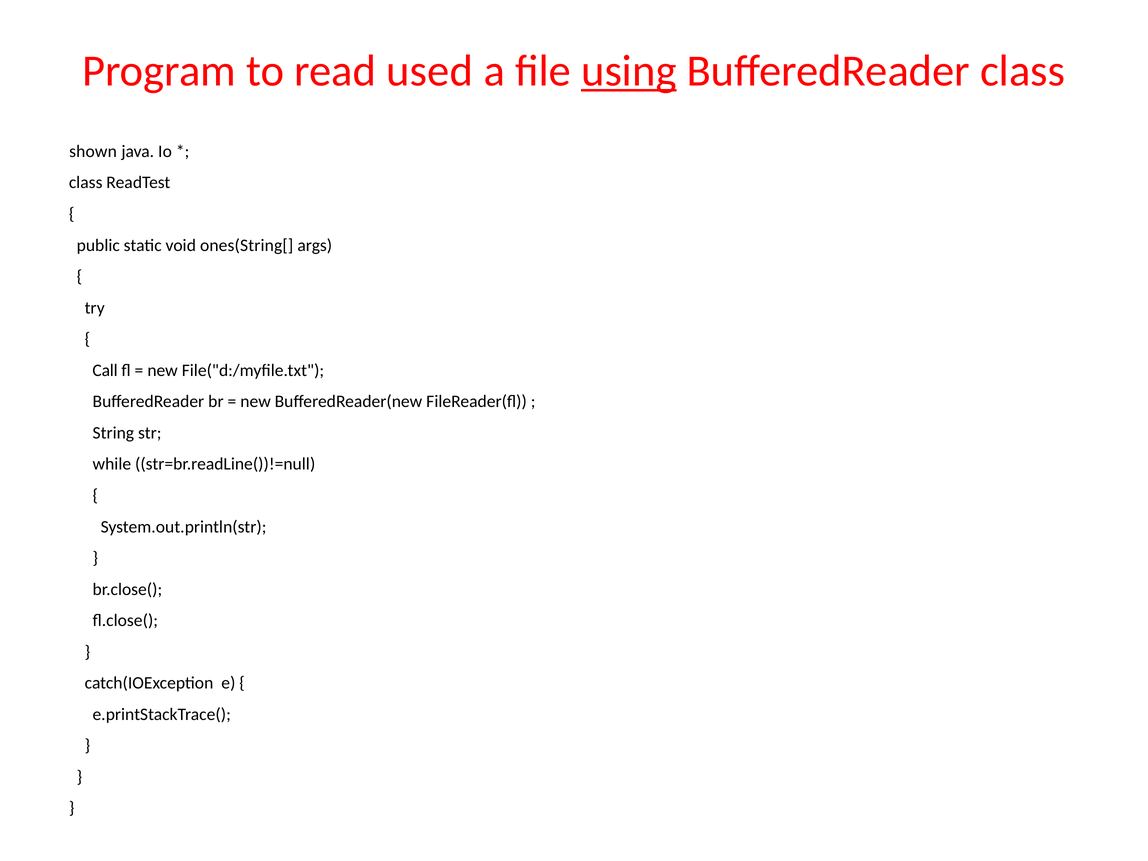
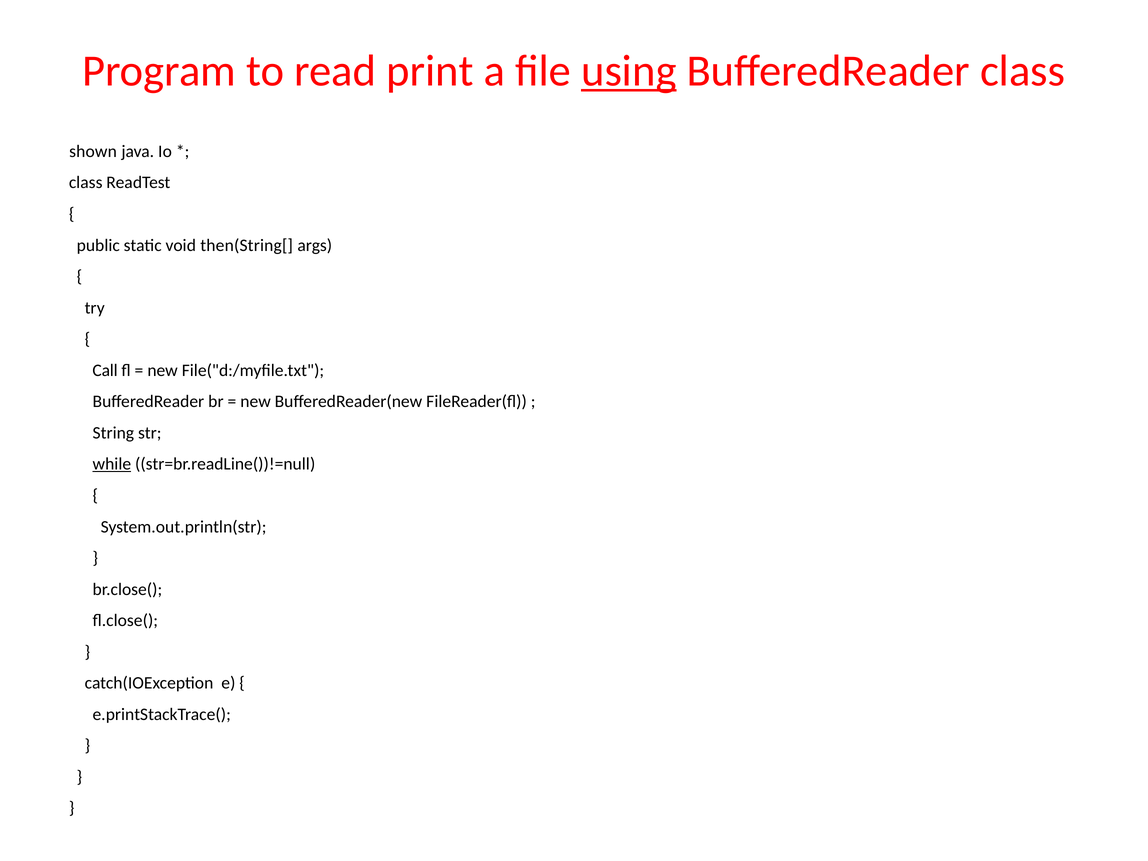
used: used -> print
ones(String[: ones(String[ -> then(String[
while underline: none -> present
